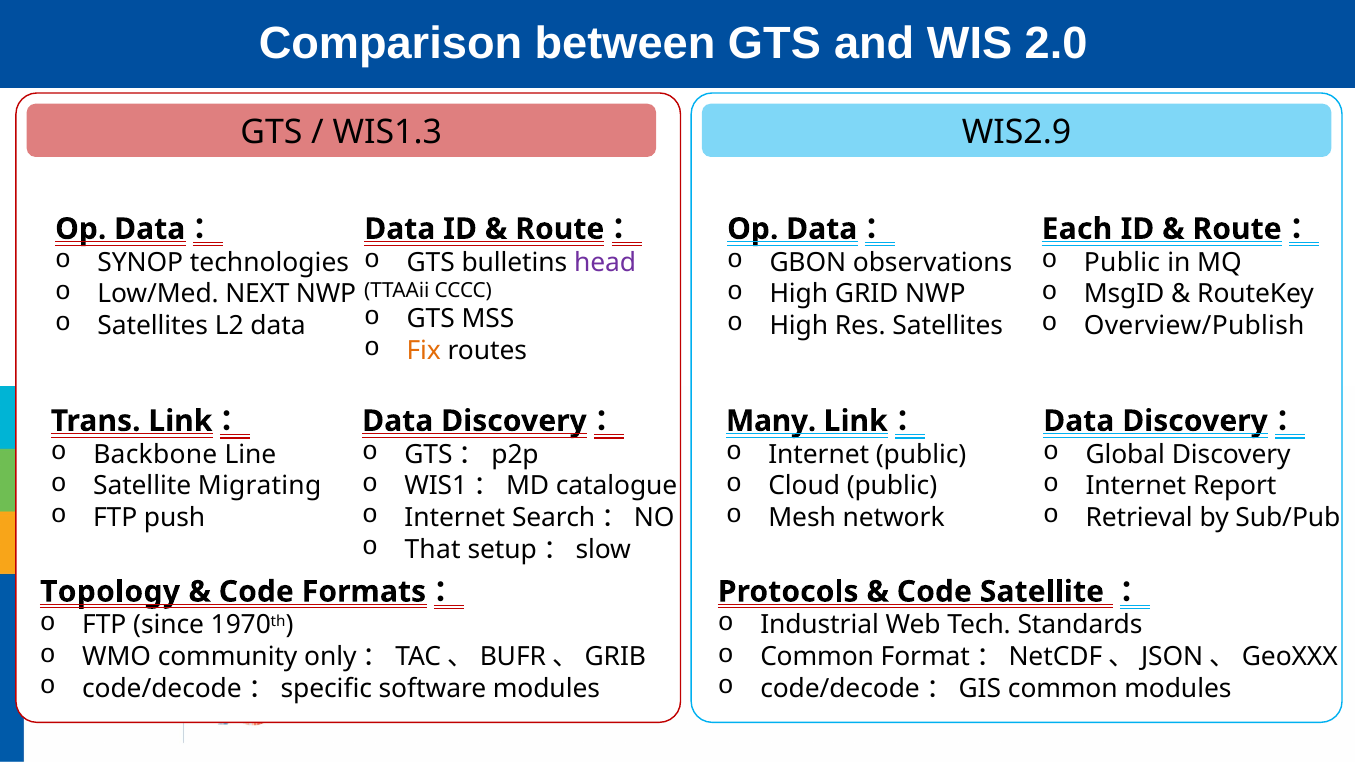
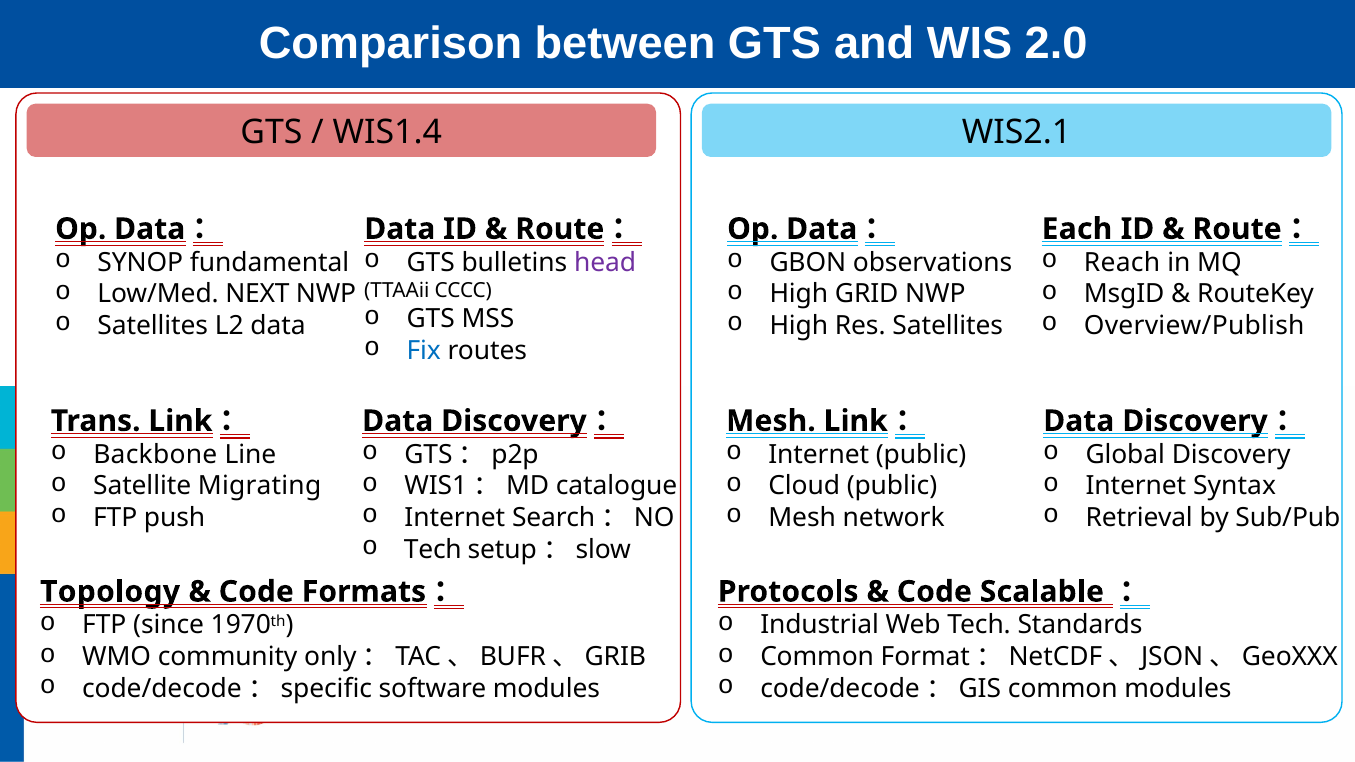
WIS1.3: WIS1.3 -> WIS1.4
WIS2.9: WIS2.9 -> WIS2.1
technologies: technologies -> fundamental
Public at (1122, 263): Public -> Reach
Fix colour: orange -> blue
Many at (771, 421): Many -> Mesh
Report: Report -> Syntax
That at (433, 549): That -> Tech
Code Satellite: Satellite -> Scalable
